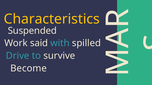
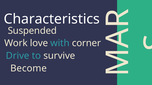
Characteristics colour: yellow -> white
said: said -> love
spilled: spilled -> corner
